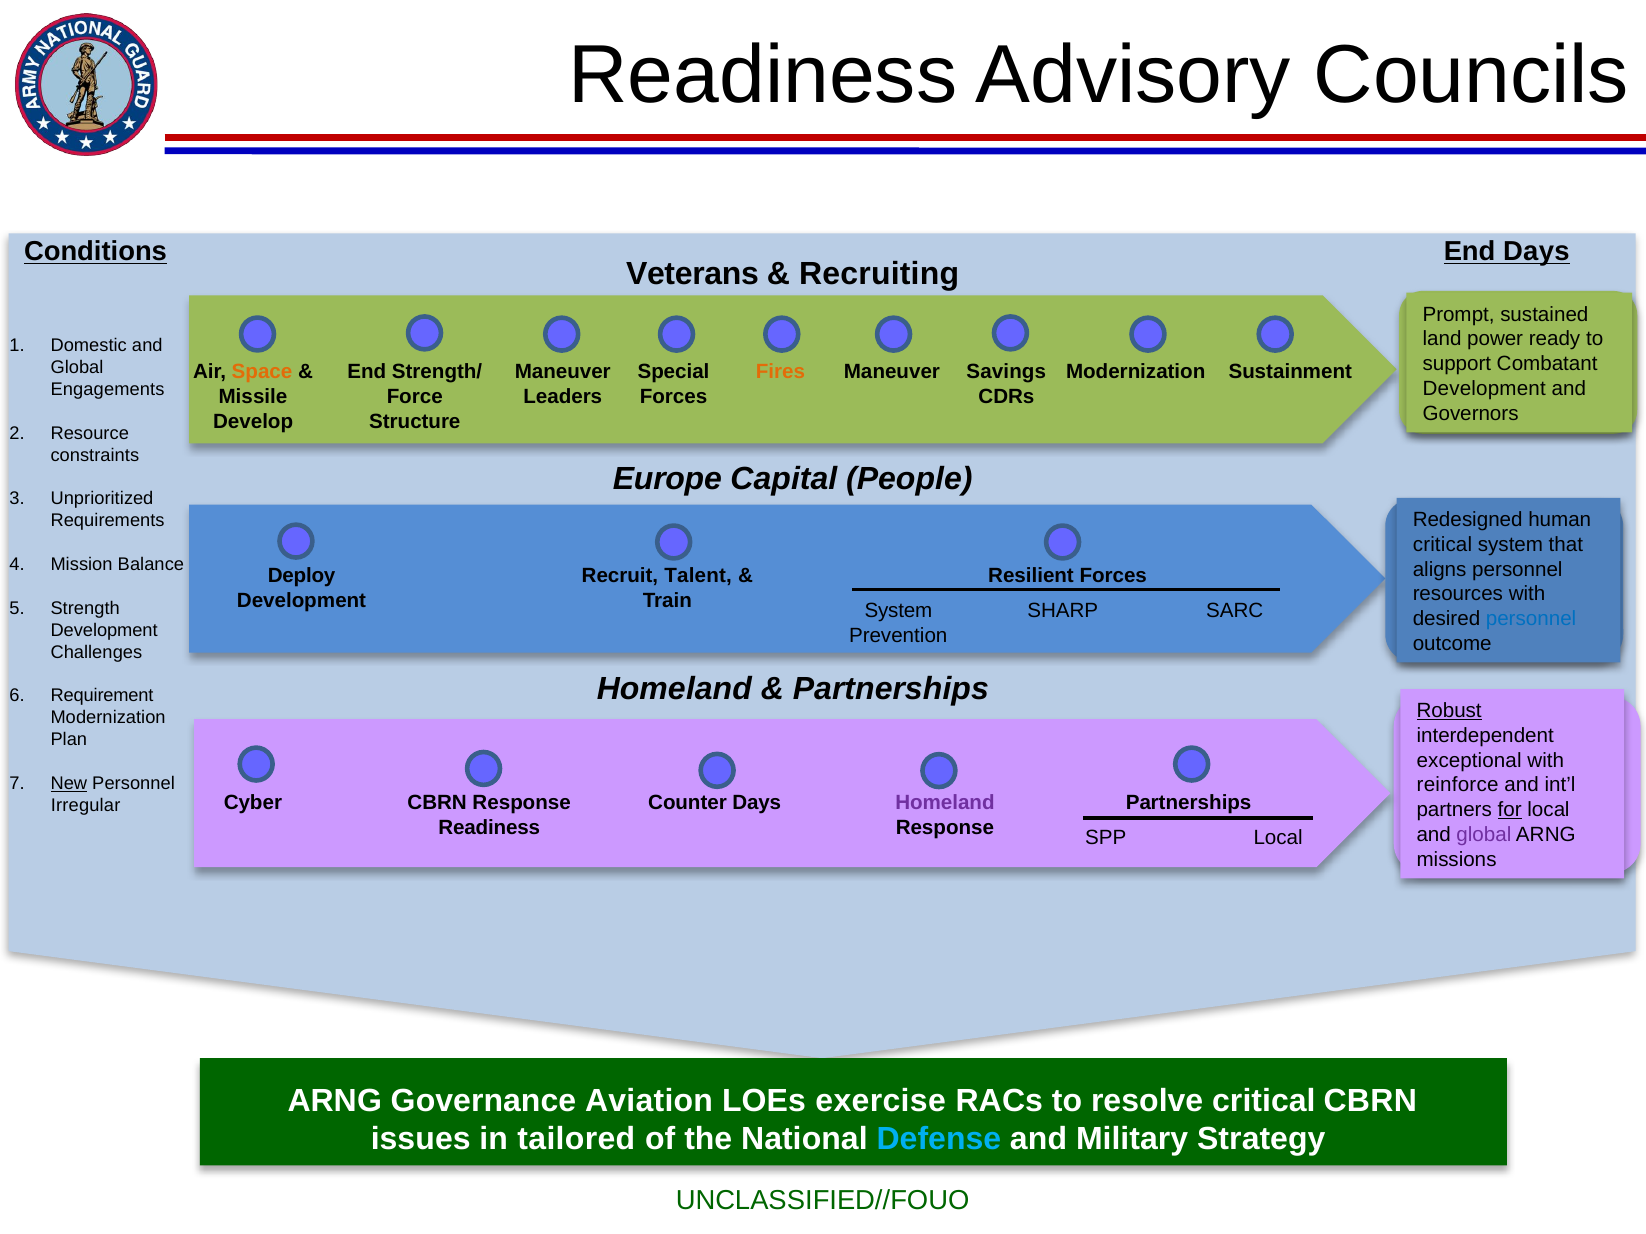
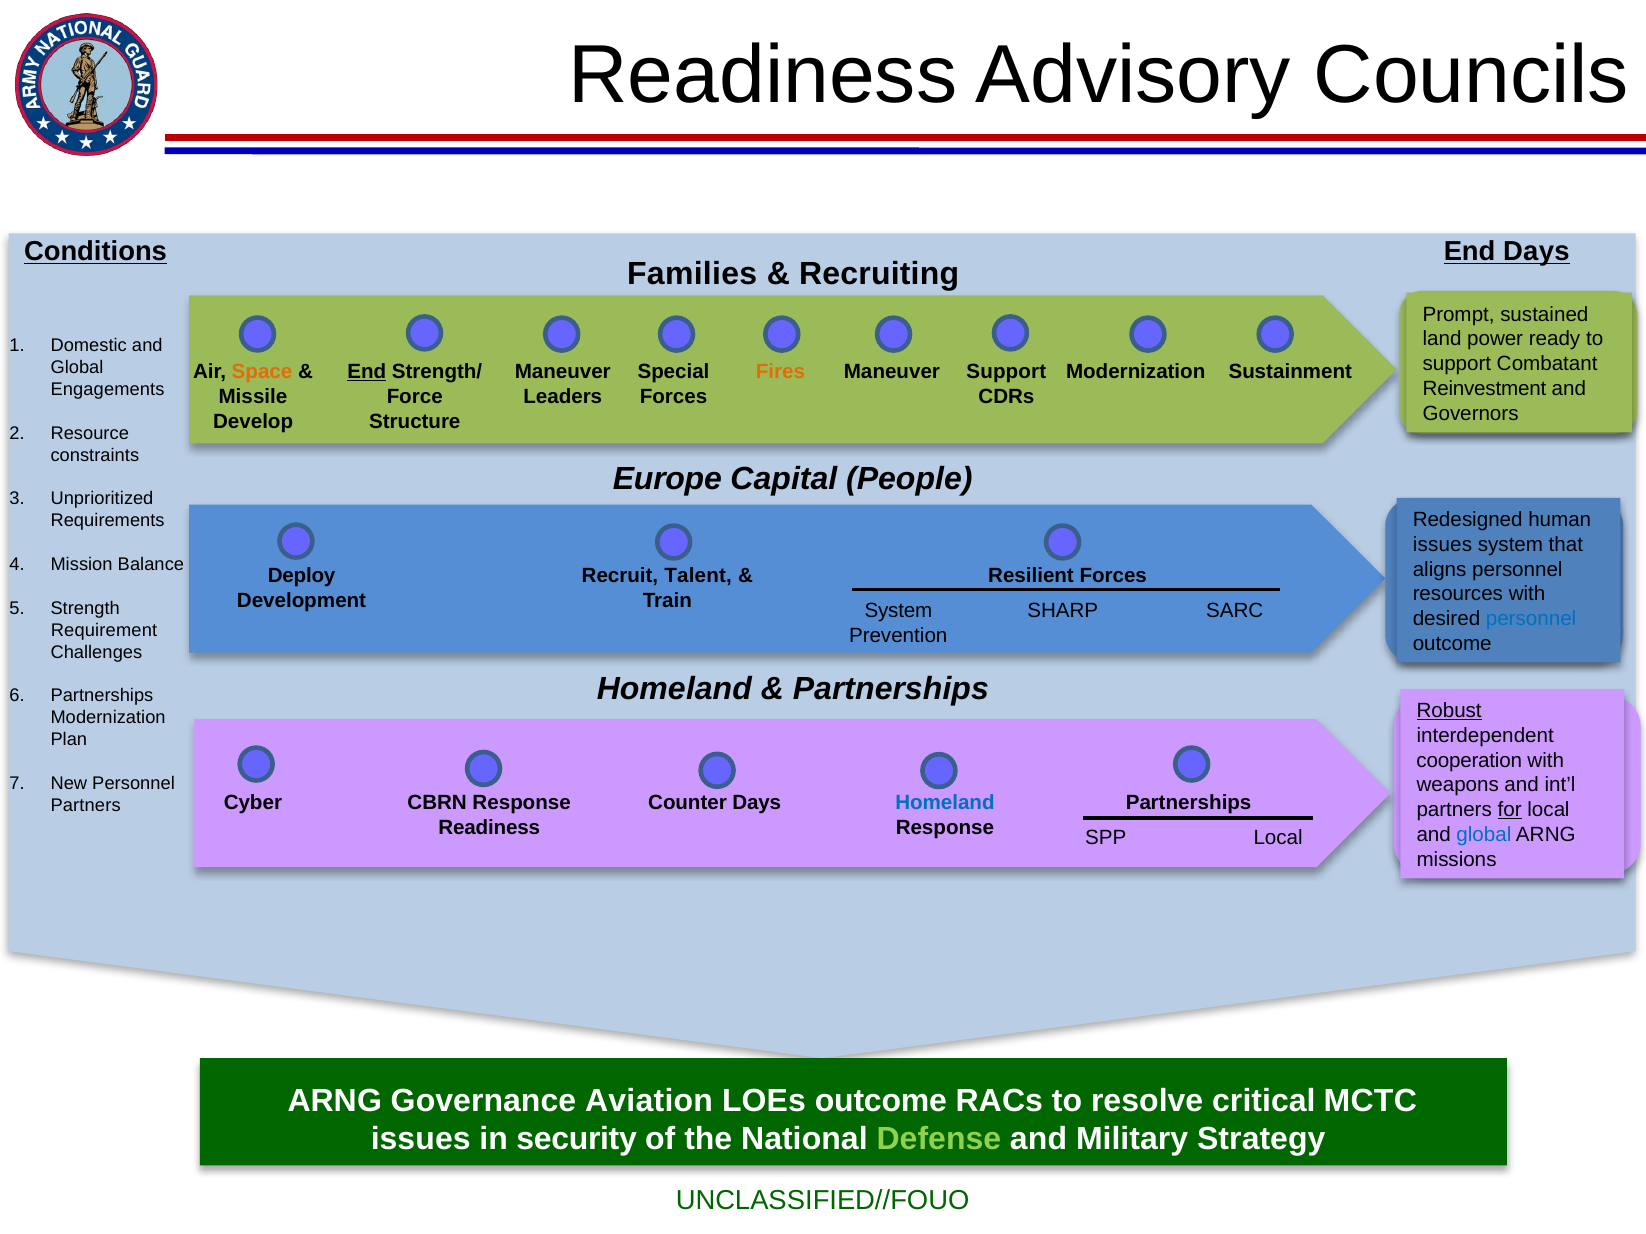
Veterans: Veterans -> Families
End at (367, 372) underline: none -> present
Savings at (1006, 372): Savings -> Support
Development at (1484, 389): Development -> Reinvestment
critical at (1442, 545): critical -> issues
Development at (104, 630): Development -> Requirement
Requirement at (102, 696): Requirement -> Partnerships
exceptional: exceptional -> cooperation
New underline: present -> none
reinforce: reinforce -> weapons
Homeland at (945, 803) colour: purple -> blue
Irregular at (86, 806): Irregular -> Partners
global at (1484, 835) colour: purple -> blue
LOEs exercise: exercise -> outcome
critical CBRN: CBRN -> MCTC
tailored: tailored -> security
Defense colour: light blue -> light green
